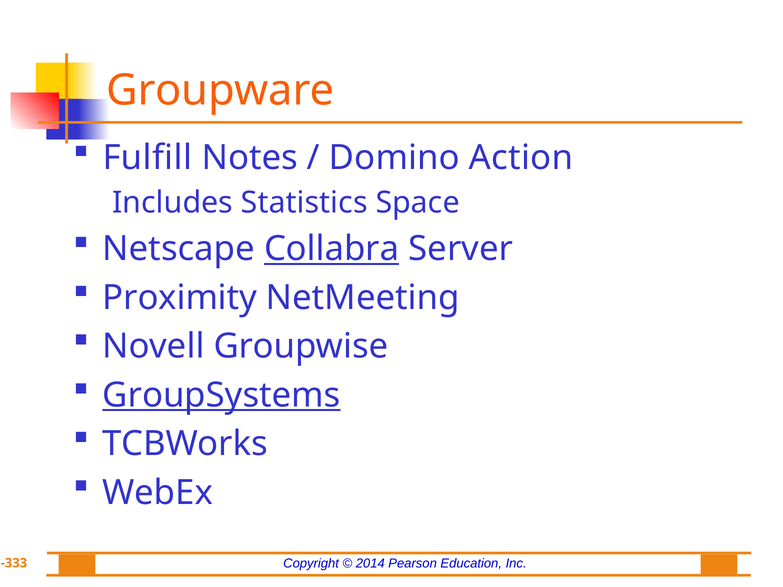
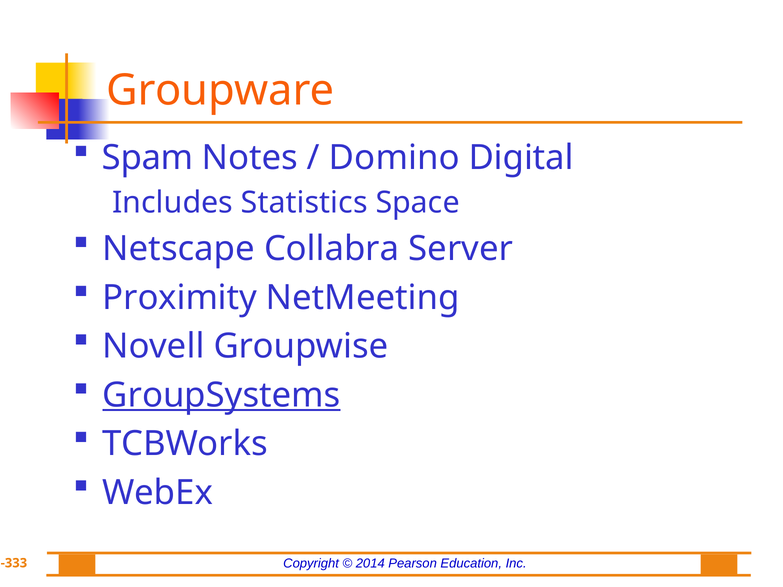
Fulfill: Fulfill -> Spam
Action: Action -> Digital
Collabra underline: present -> none
